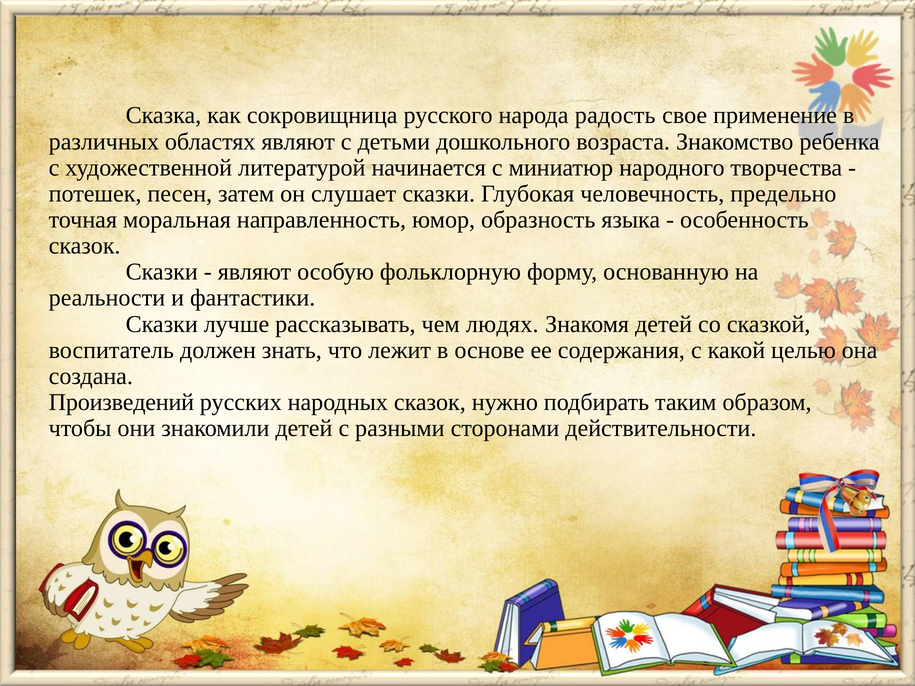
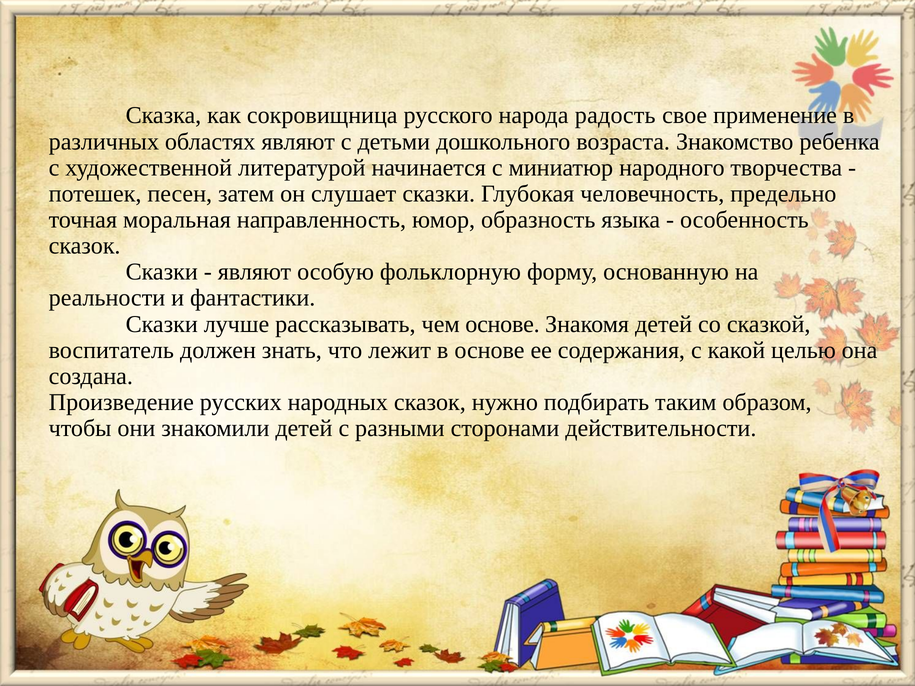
чем людях: людях -> основе
Произведений: Произведений -> Произведение
